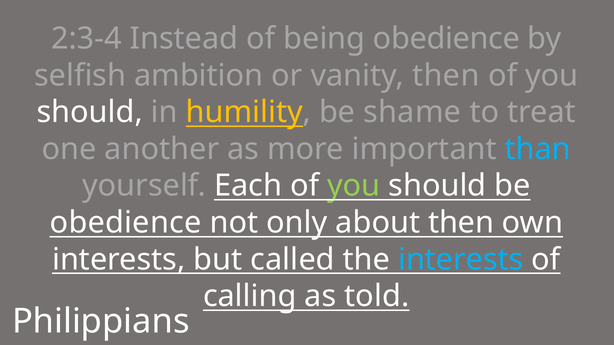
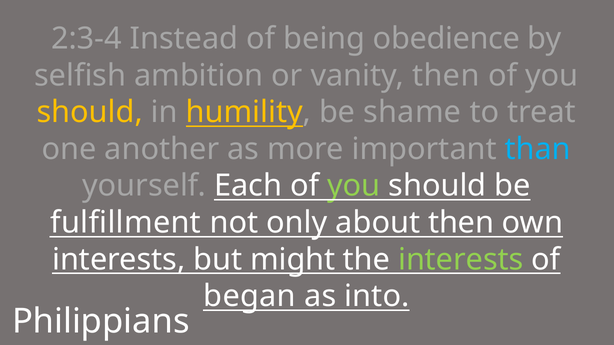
should at (90, 112) colour: white -> yellow
obedience at (126, 223): obedience -> fulfillment
called: called -> might
interests at (461, 260) colour: light blue -> light green
calling: calling -> began
told: told -> into
